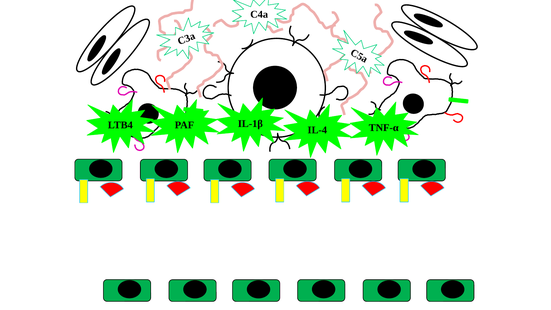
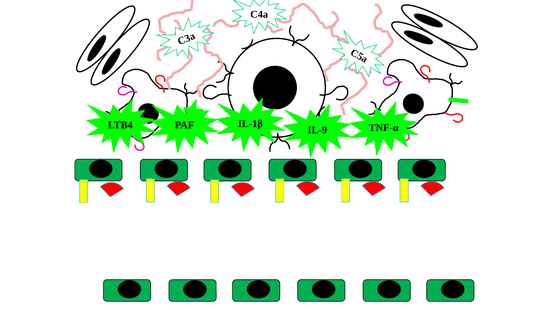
IL-4: IL-4 -> IL-9
